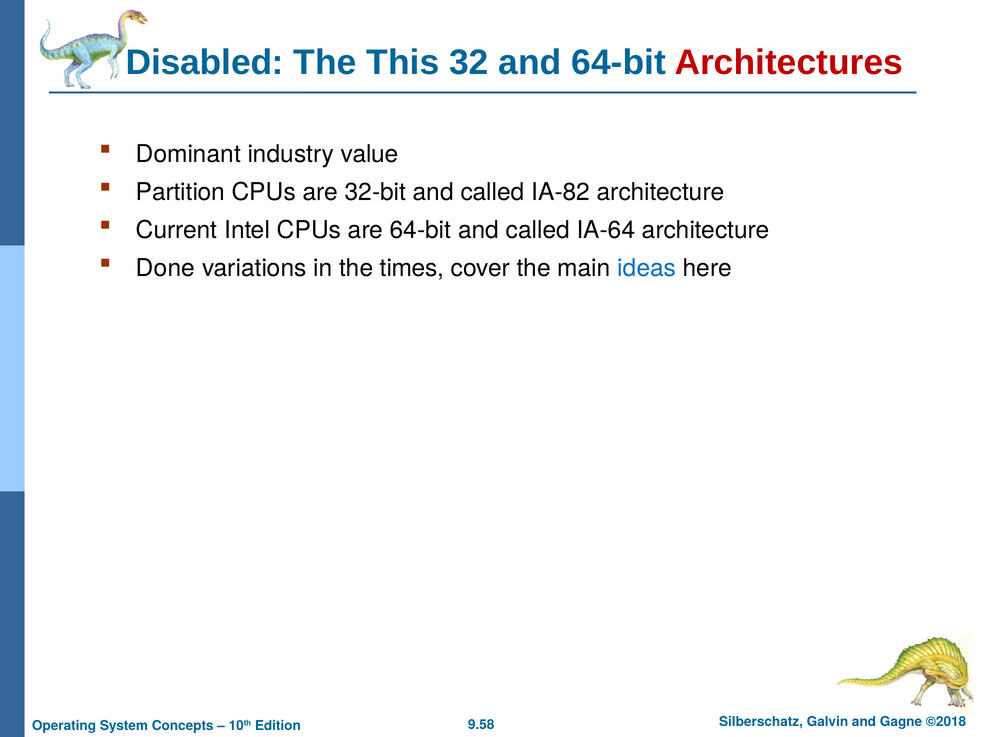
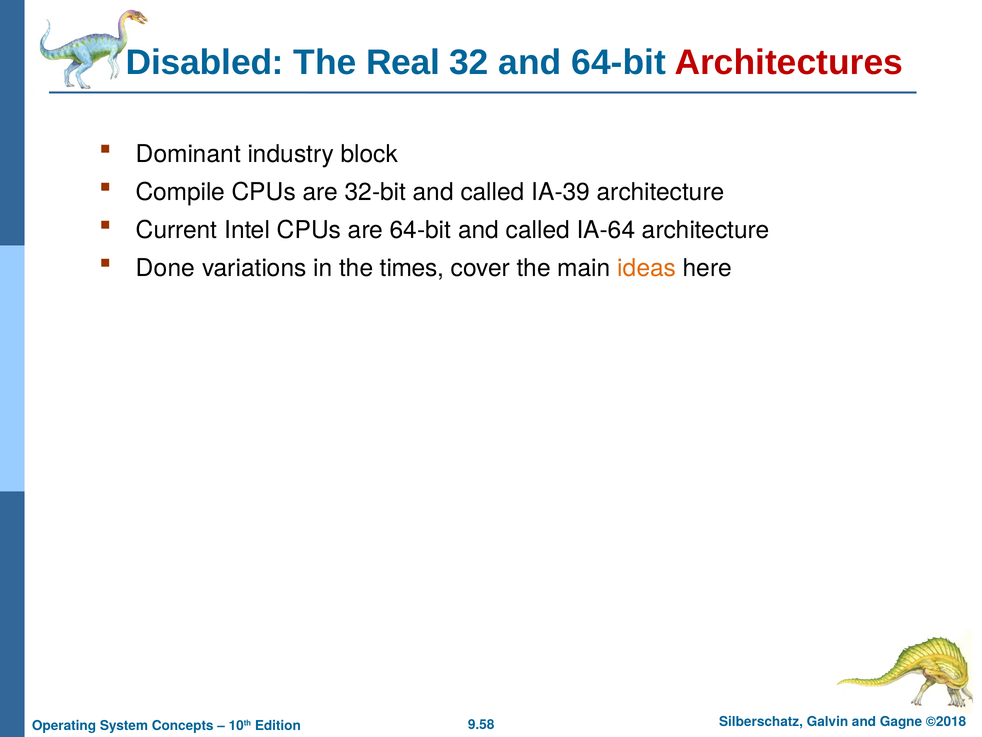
This: This -> Real
value: value -> block
Partition: Partition -> Compile
IA-82: IA-82 -> IA-39
ideas colour: blue -> orange
